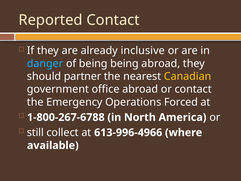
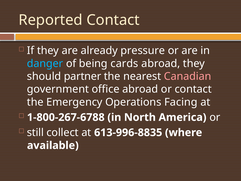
inclusive: inclusive -> pressure
being being: being -> cards
Canadian colour: yellow -> pink
Forced: Forced -> Facing
613-996-4966: 613-996-4966 -> 613-996-8835
